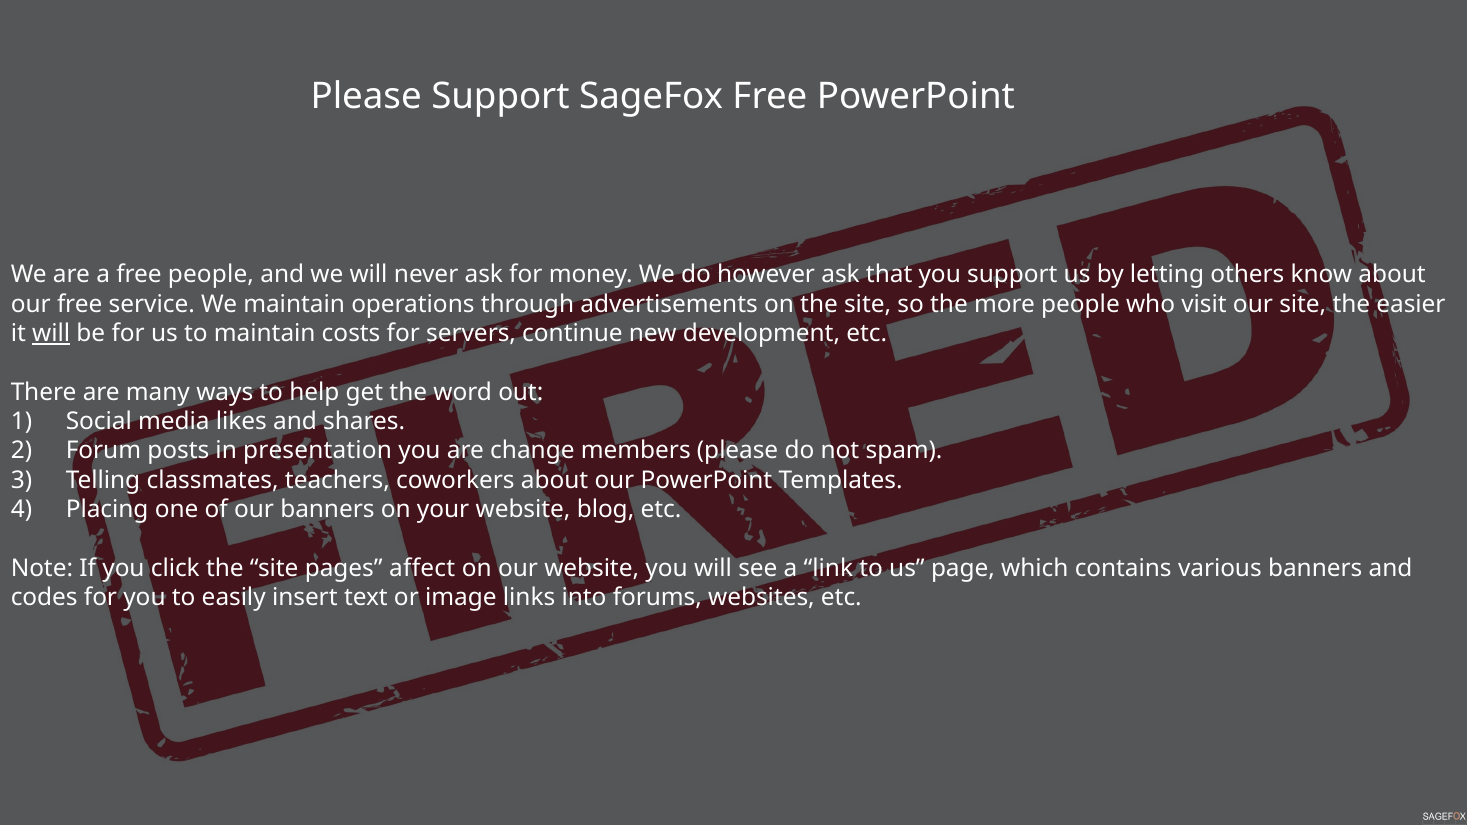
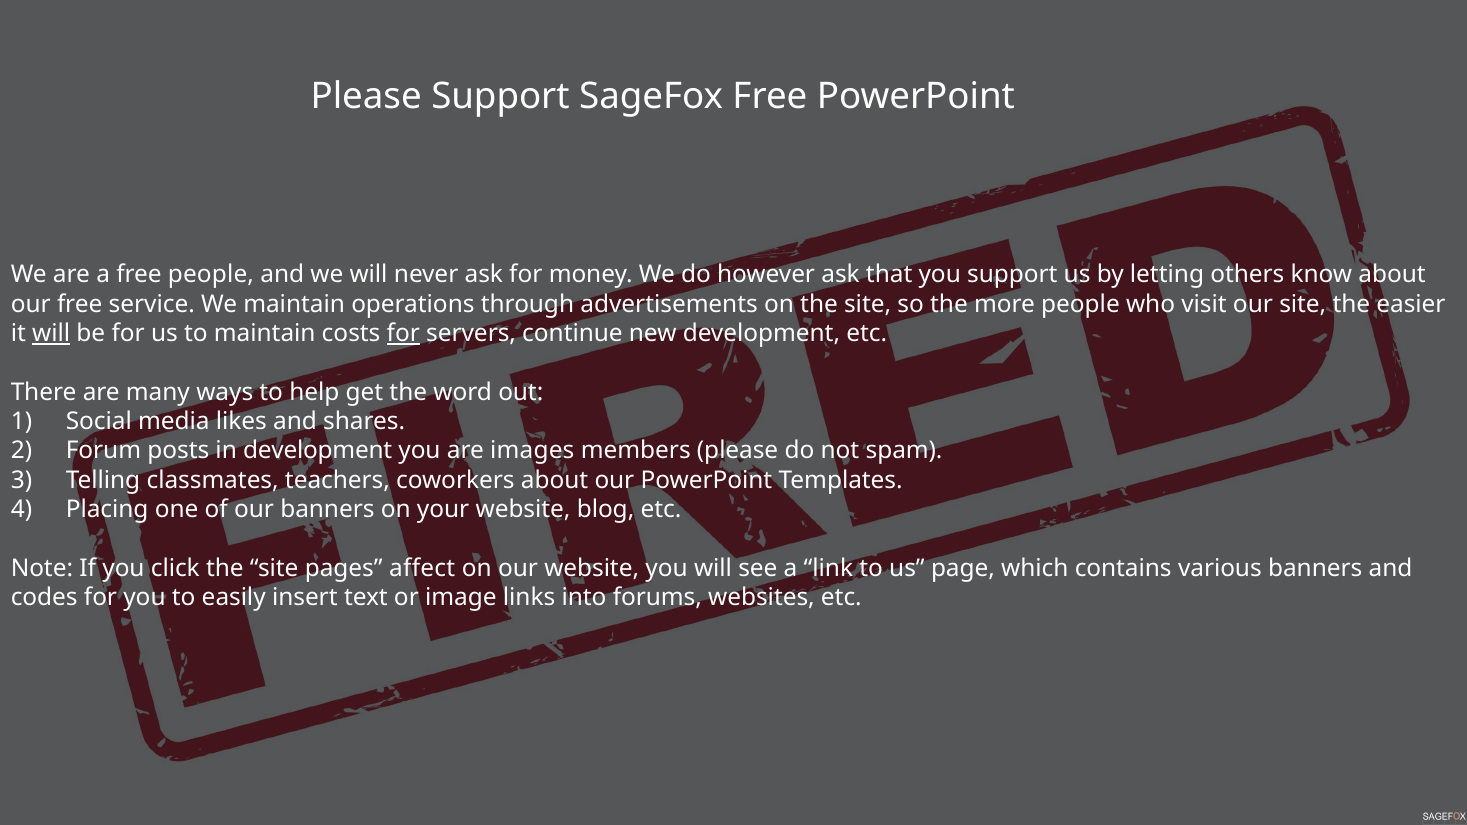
for at (403, 334) underline: none -> present
in presentation: presentation -> development
change: change -> images
